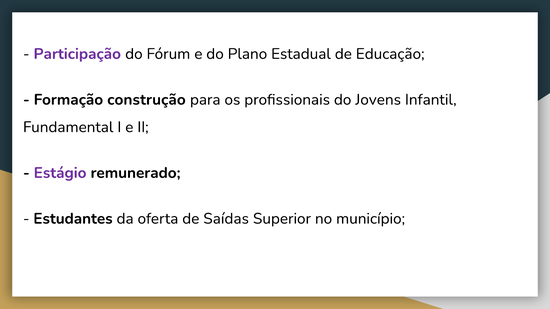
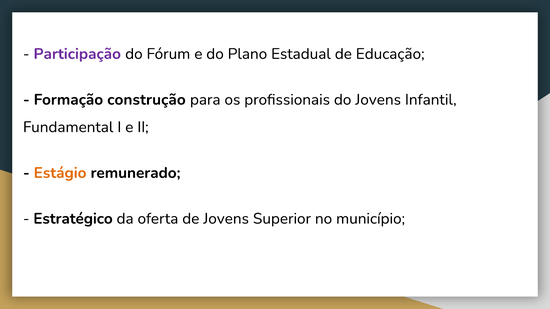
Estágio colour: purple -> orange
Estudantes: Estudantes -> Estratégico
de Saídas: Saídas -> Jovens
